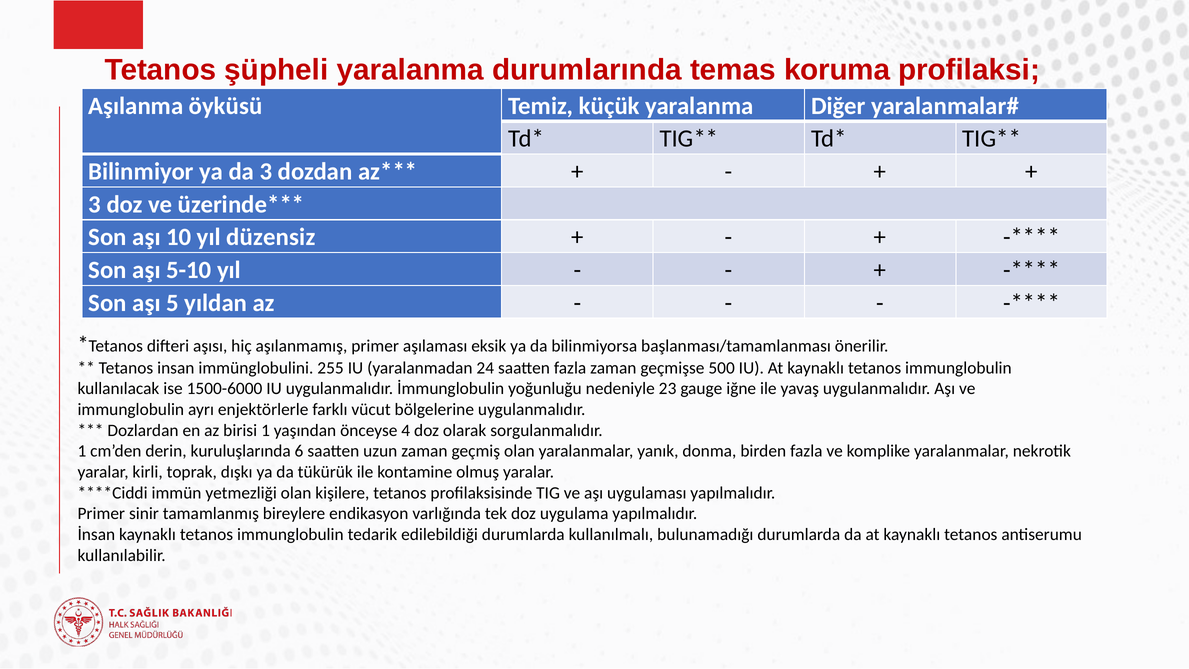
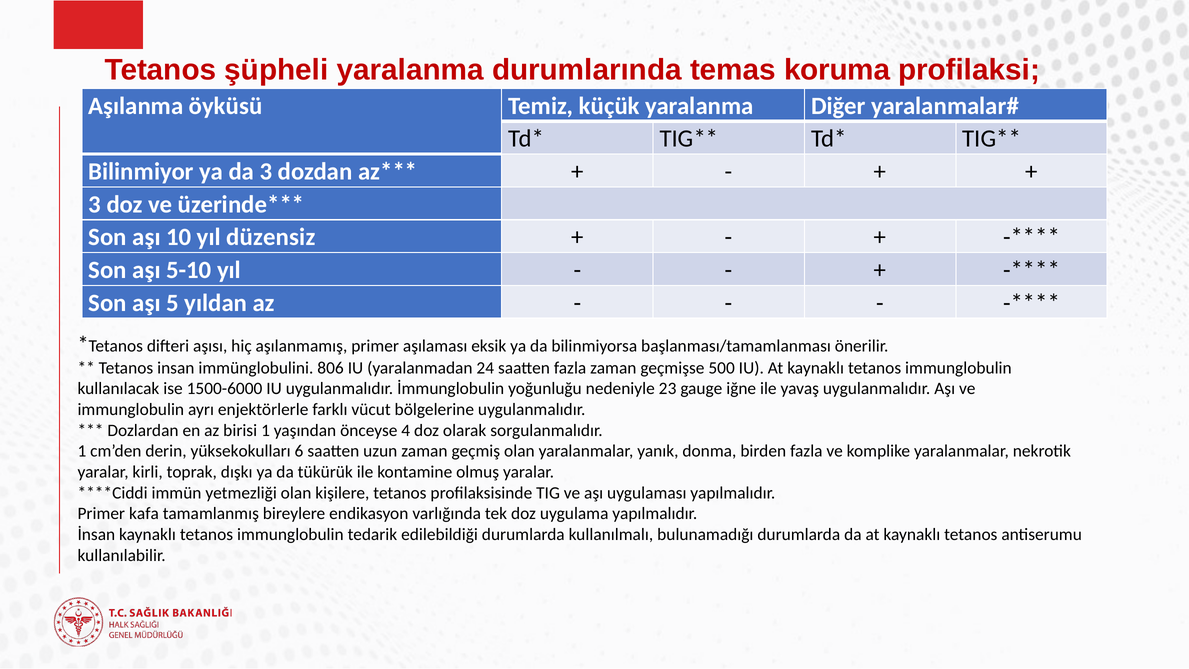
255: 255 -> 806
kuruluşlarında: kuruluşlarında -> yüksekokulları
sinir: sinir -> kafa
